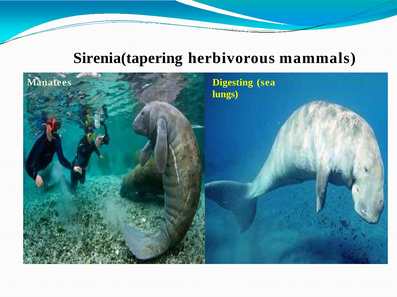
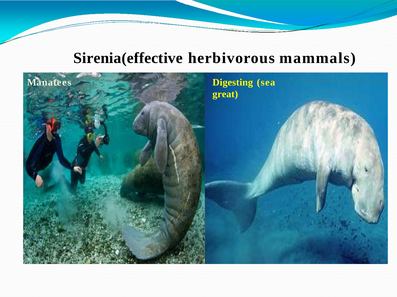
Sirenia(tapering: Sirenia(tapering -> Sirenia(effective
lungs: lungs -> great
